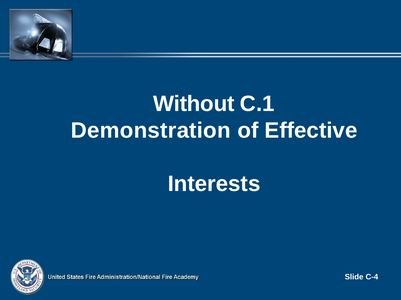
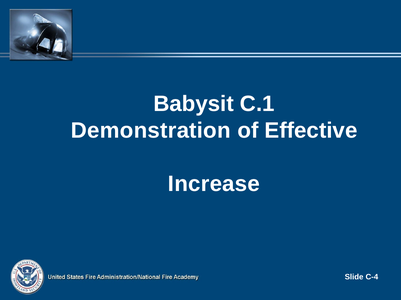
Without: Without -> Babysit
Interests: Interests -> Increase
